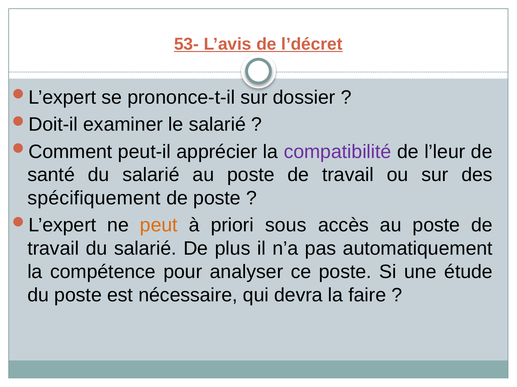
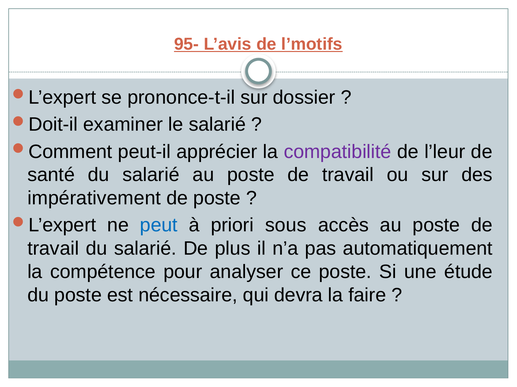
53-: 53- -> 95-
l’décret: l’décret -> l’motifs
spécifiquement: spécifiquement -> impérativement
peut colour: orange -> blue
